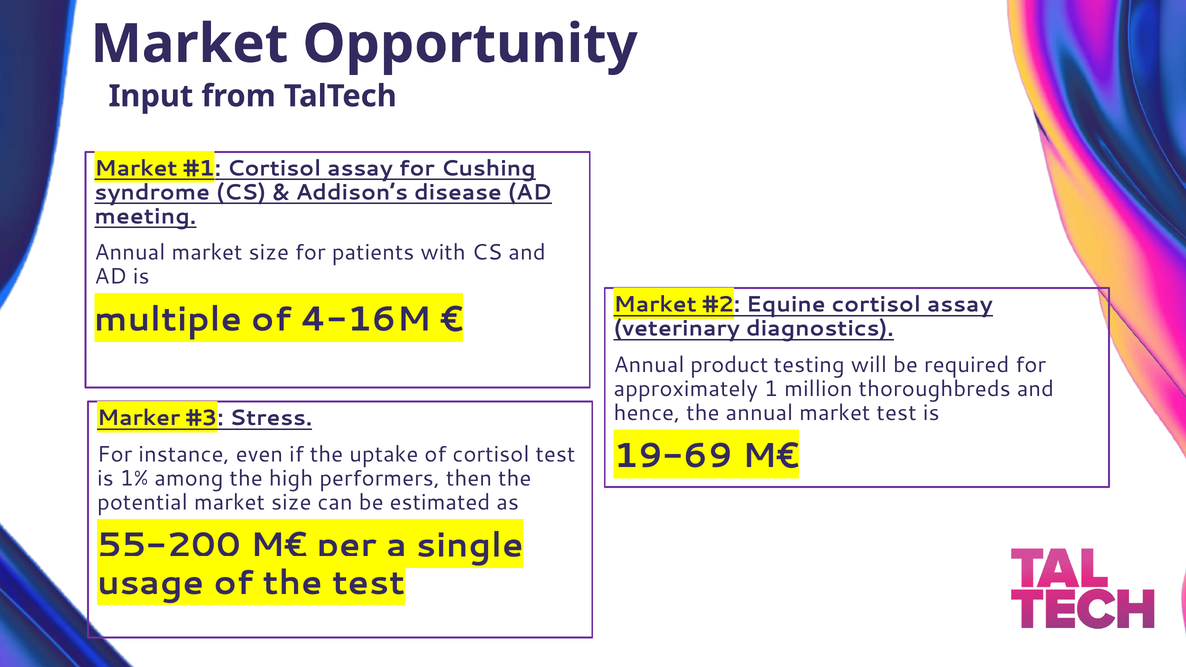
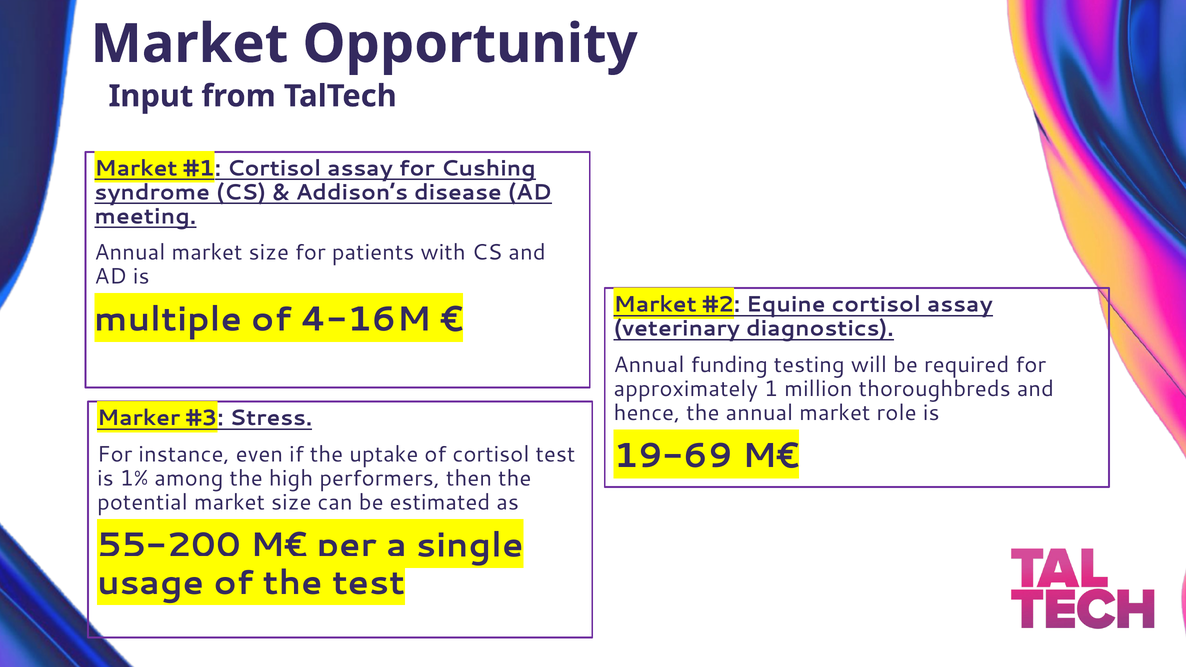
product: product -> funding
market test: test -> role
